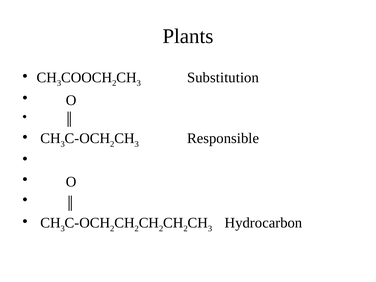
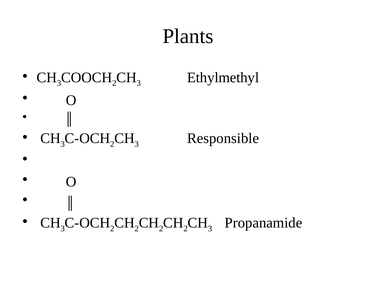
Substitution: Substitution -> Ethylmethyl
Hydrocarbon: Hydrocarbon -> Propanamide
